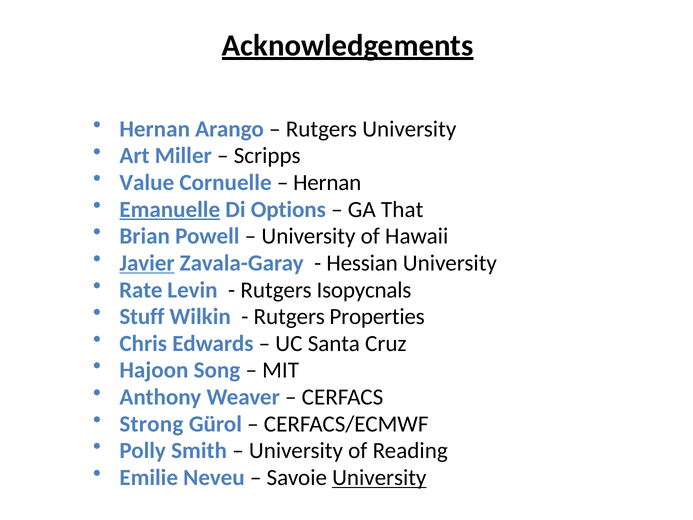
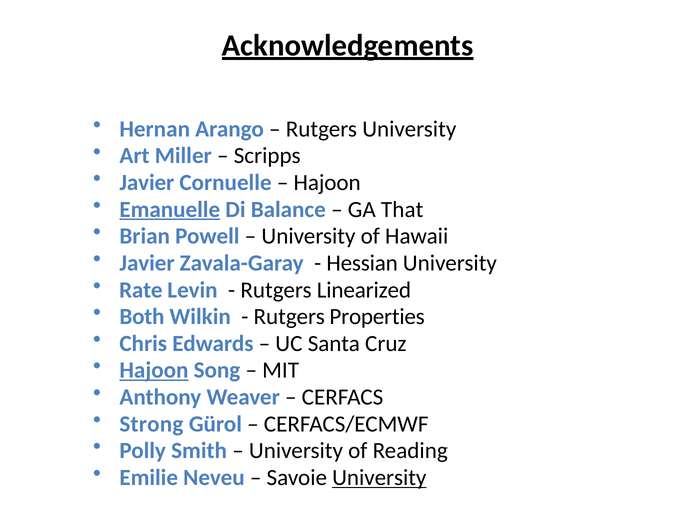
Value at (147, 183): Value -> Javier
Hernan at (327, 183): Hernan -> Hajoon
Options: Options -> Balance
Javier at (147, 263) underline: present -> none
Isopycnals: Isopycnals -> Linearized
Stuff: Stuff -> Both
Hajoon at (154, 370) underline: none -> present
